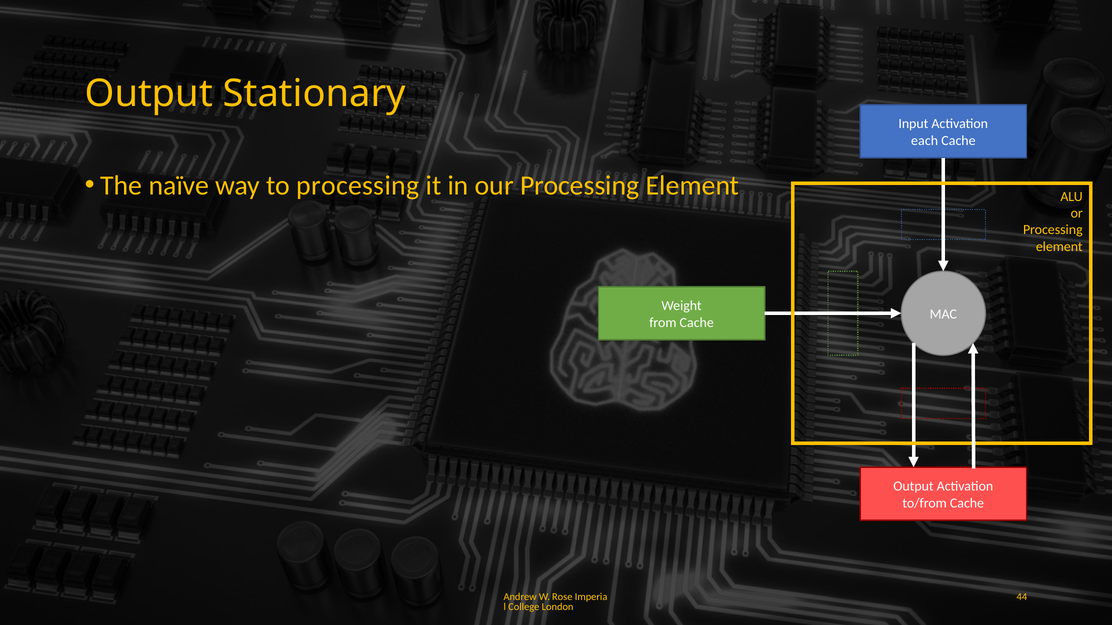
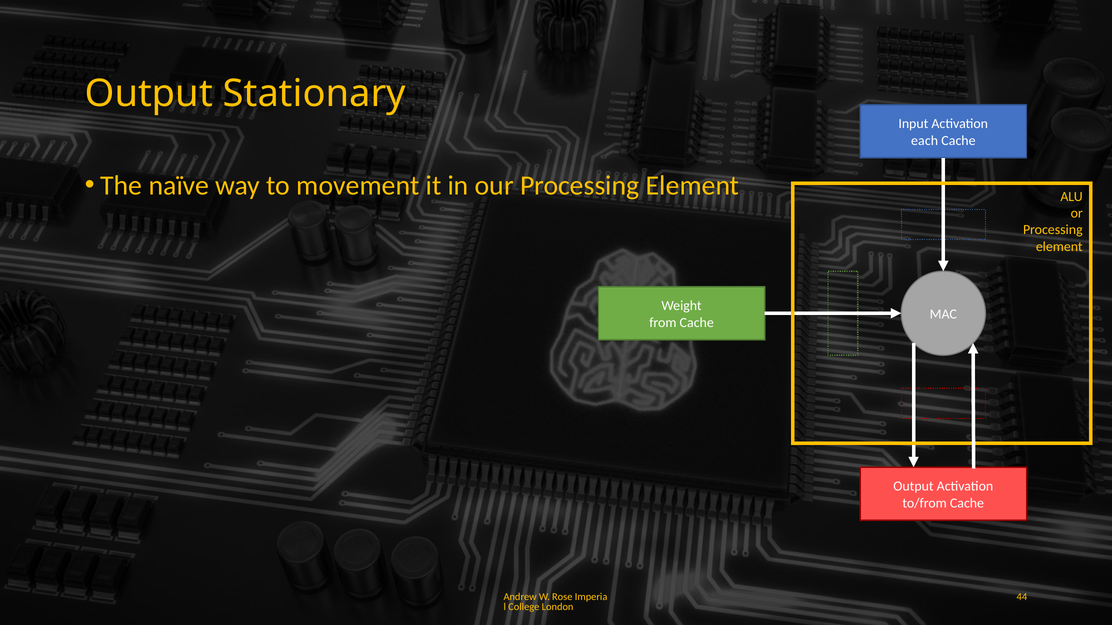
to processing: processing -> movement
